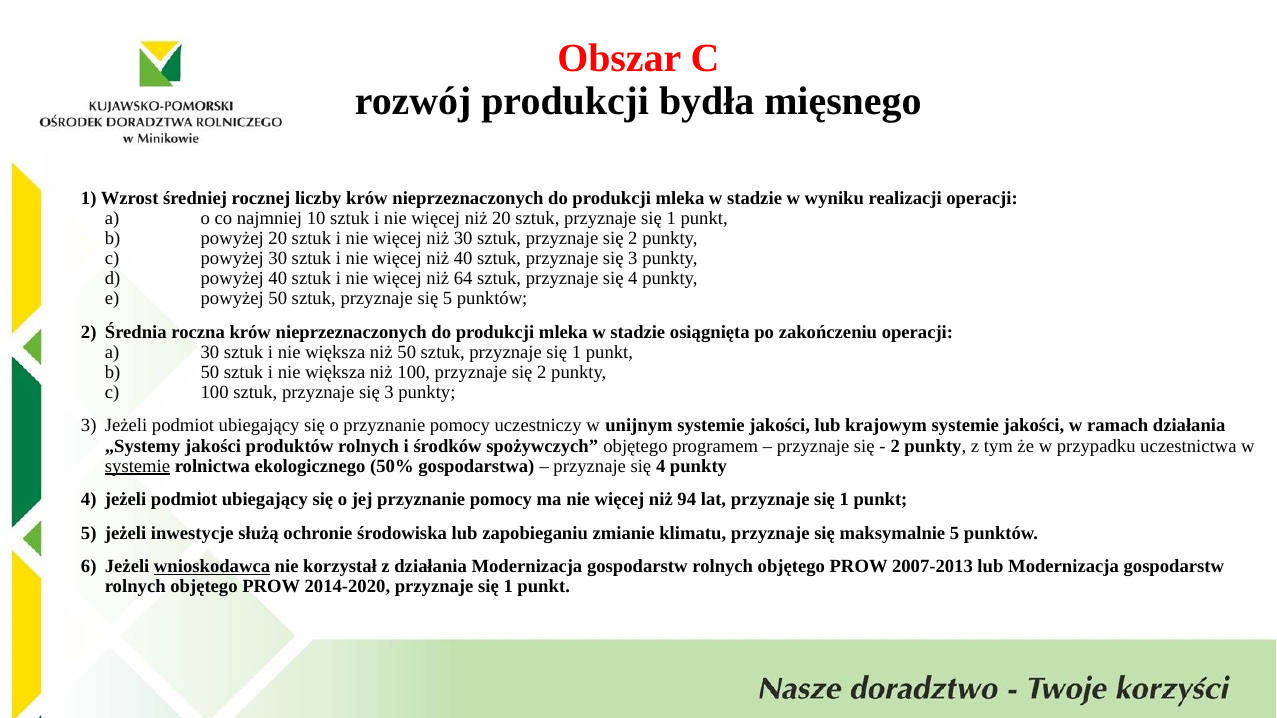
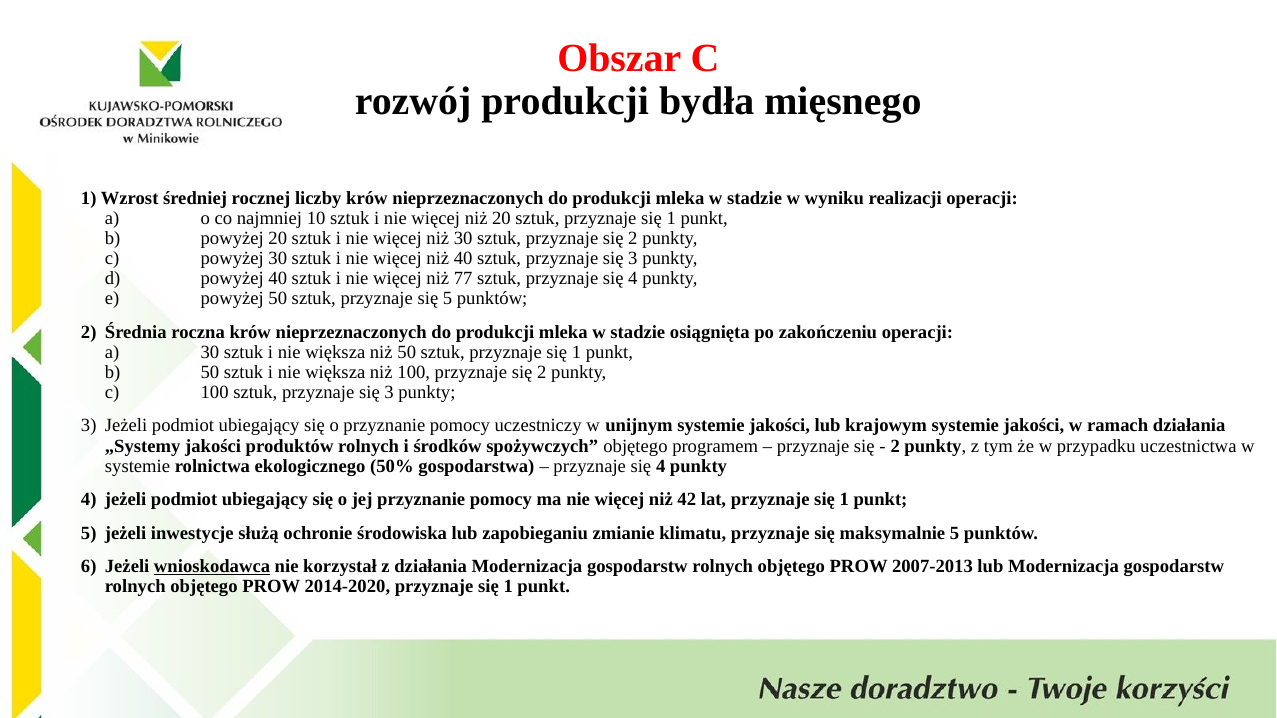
64: 64 -> 77
systemie at (138, 466) underline: present -> none
94: 94 -> 42
